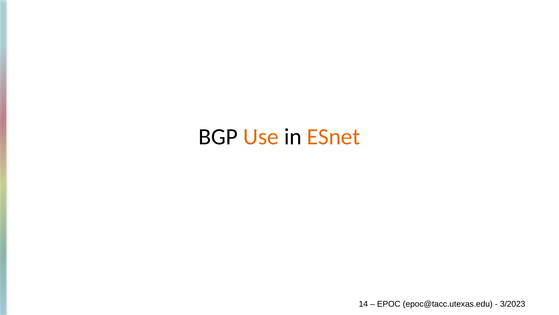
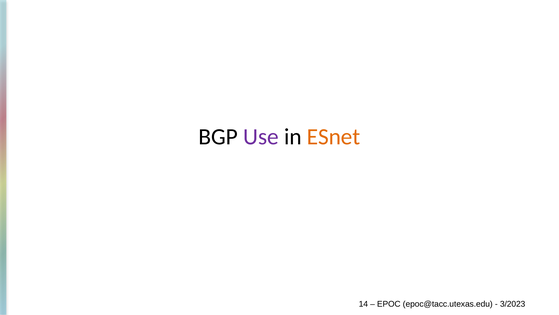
Use colour: orange -> purple
